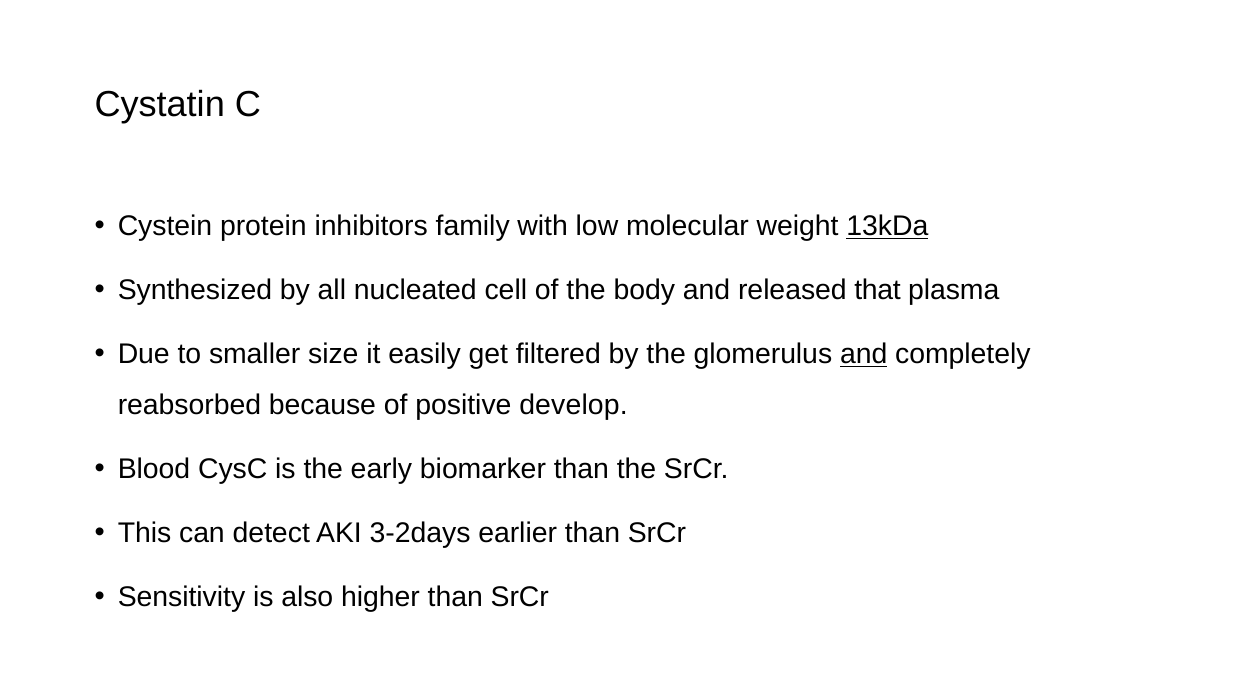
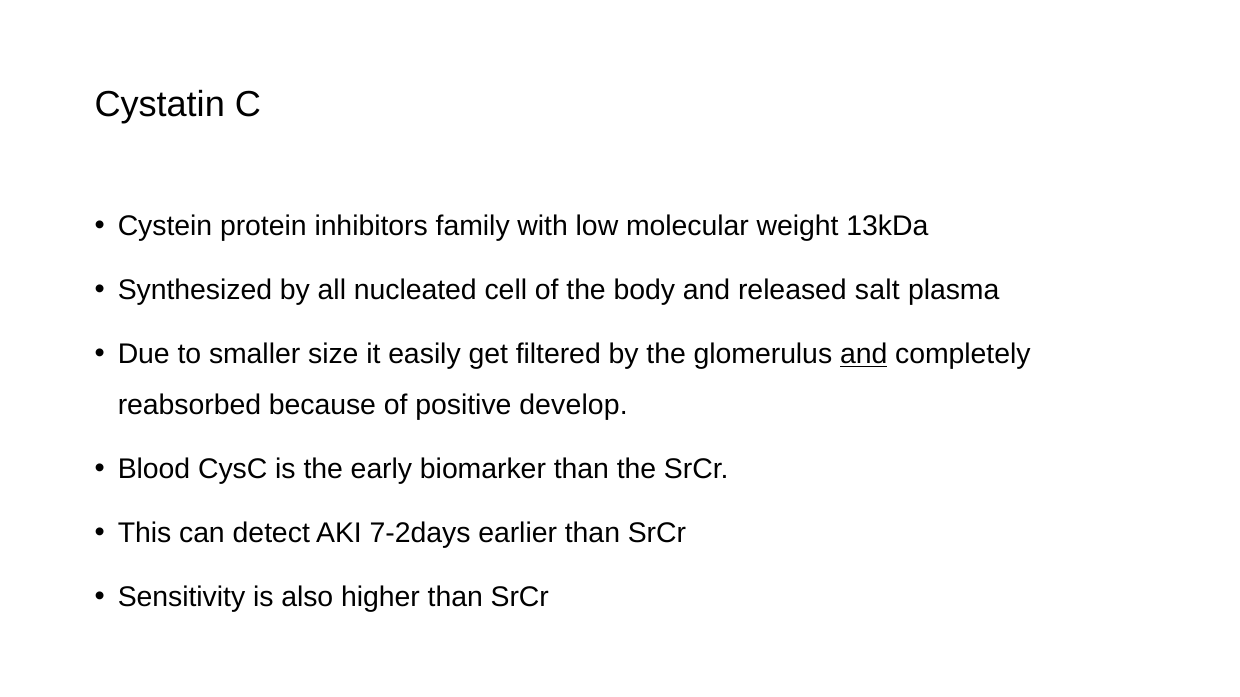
13kDa underline: present -> none
that: that -> salt
3-2days: 3-2days -> 7-2days
